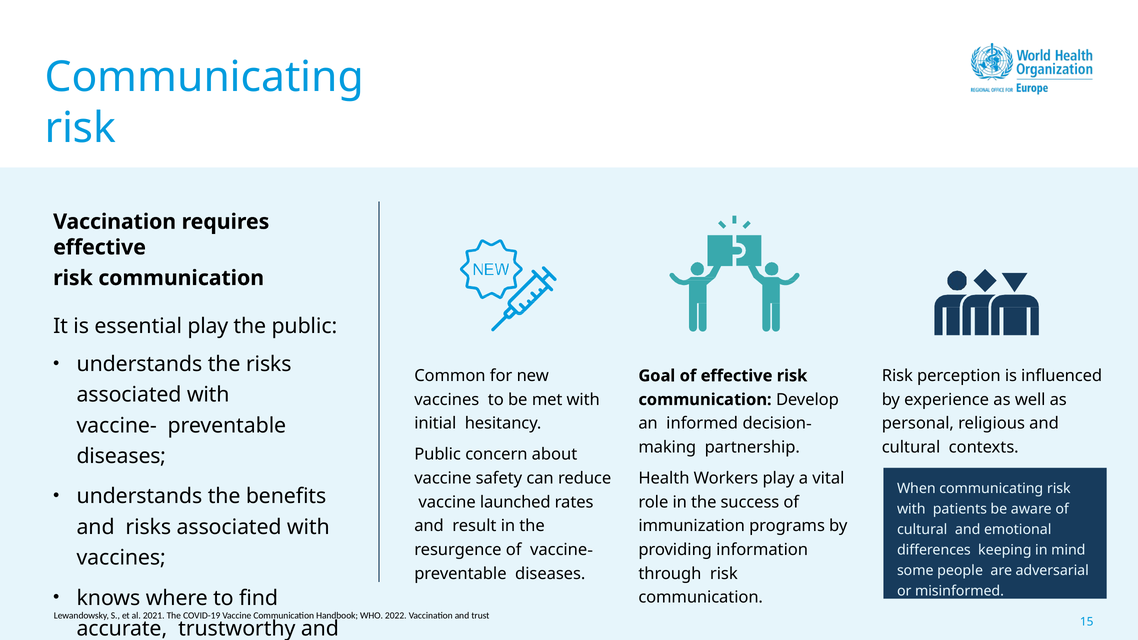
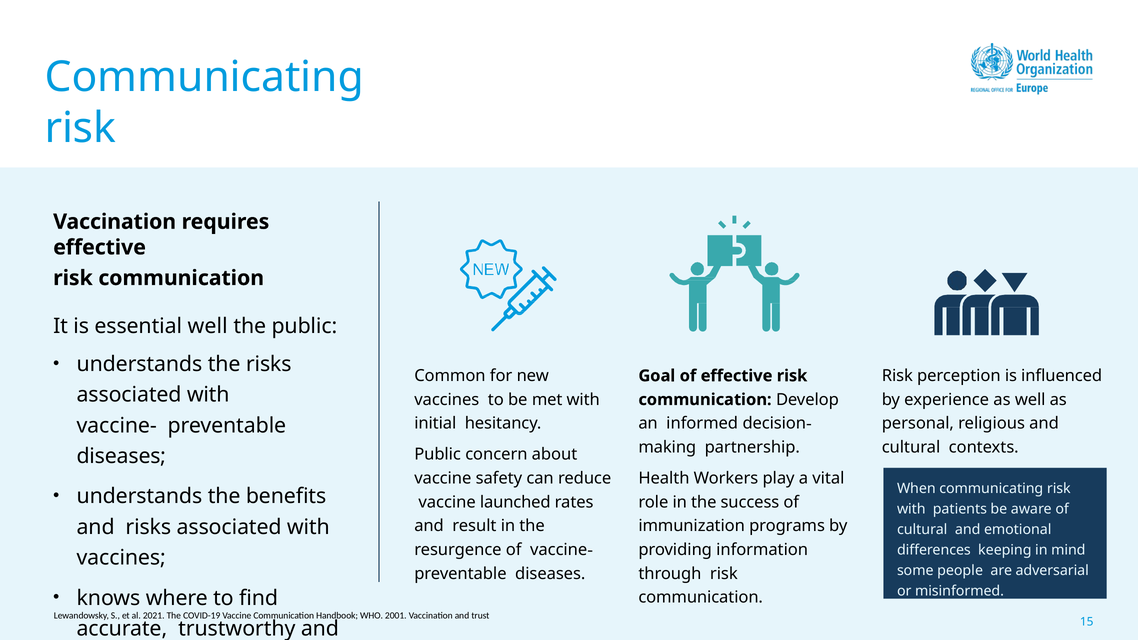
essential play: play -> well
2022: 2022 -> 2001
